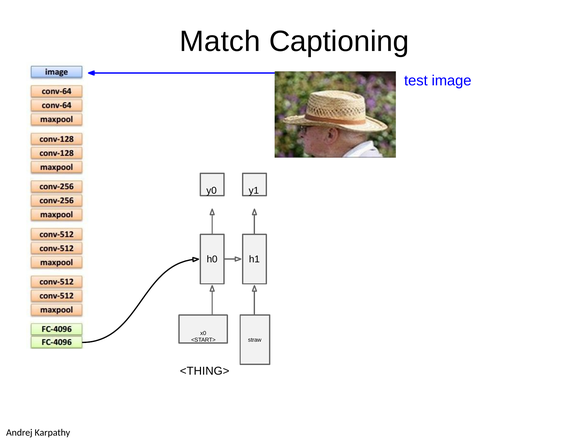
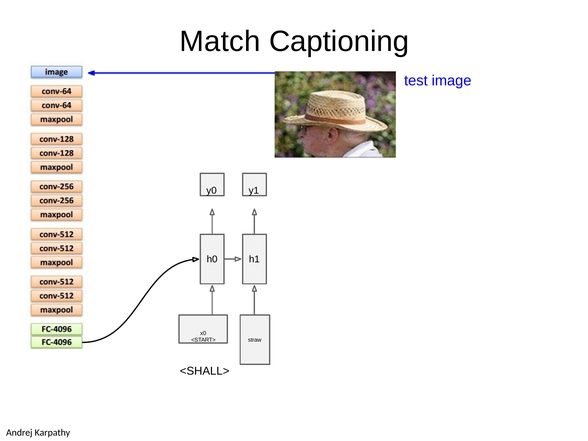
<THING>: <THING> -> <SHALL>
